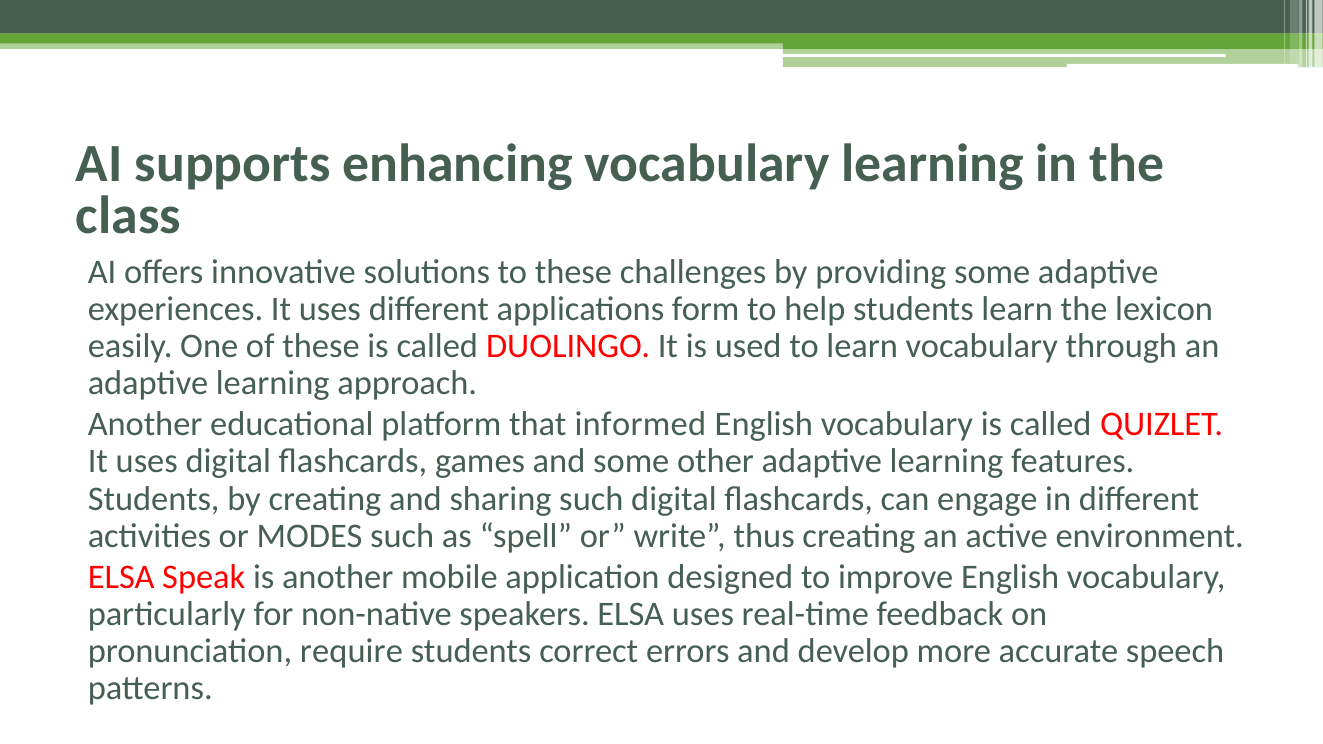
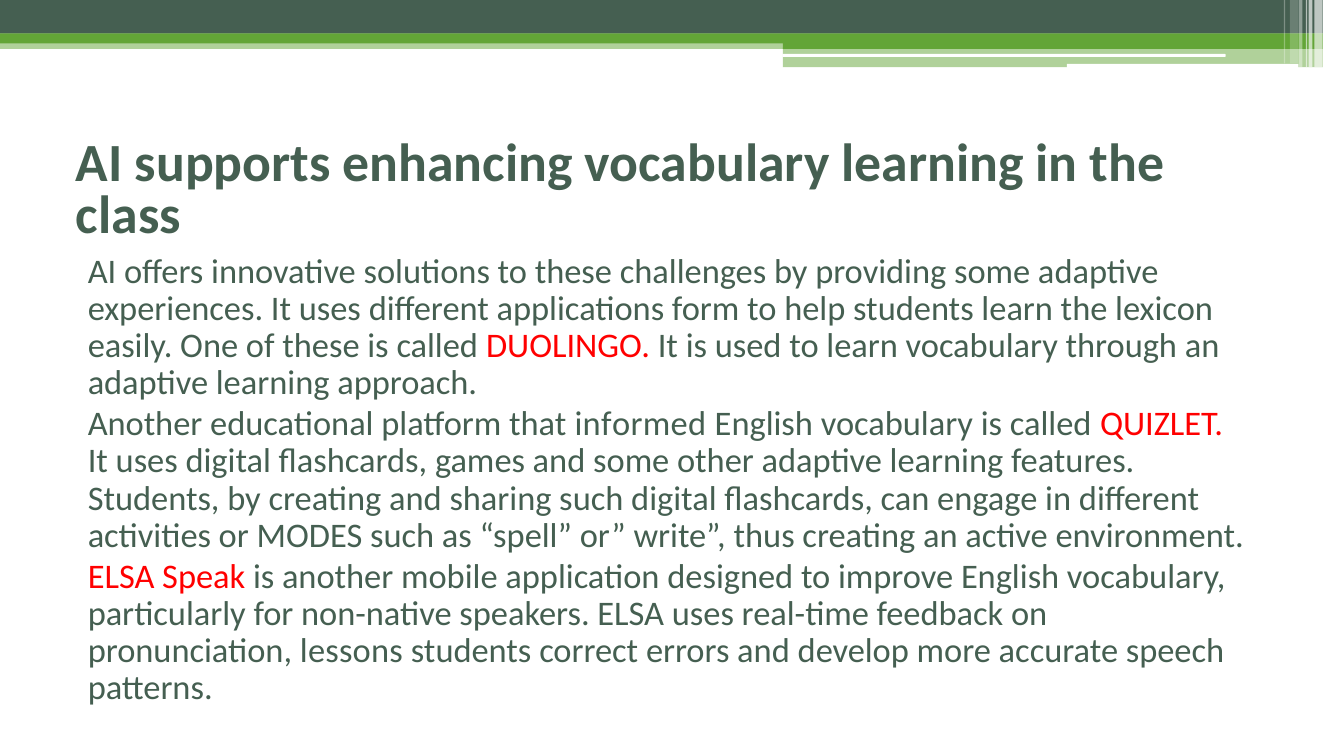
require: require -> lessons
